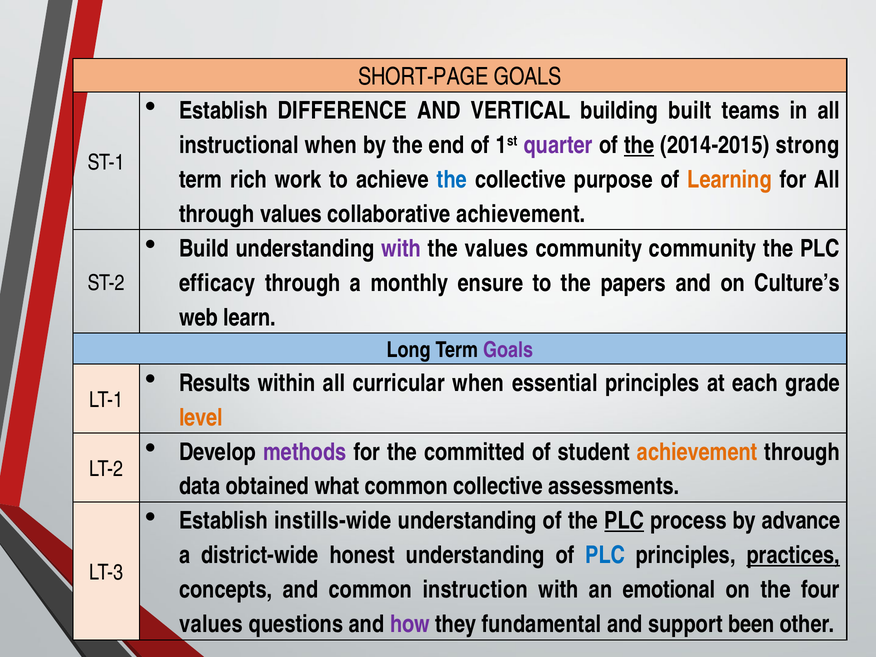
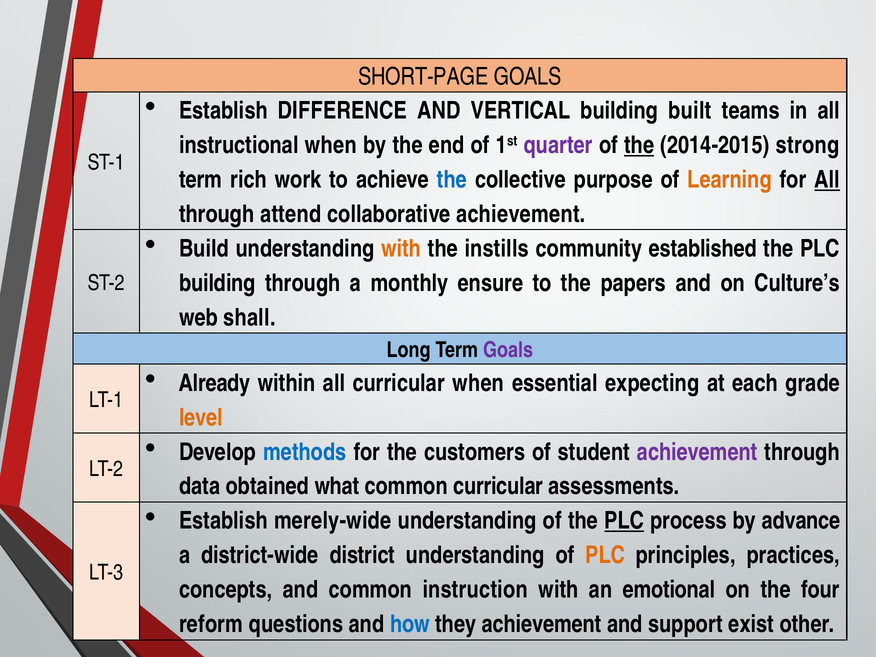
All at (827, 180) underline: none -> present
through values: values -> attend
with at (401, 249) colour: purple -> orange
the values: values -> instills
community community: community -> established
efficacy at (217, 283): efficacy -> building
learn: learn -> shall
Results: Results -> Already
essential principles: principles -> expecting
methods colour: purple -> blue
committed: committed -> customers
achievement at (697, 452) colour: orange -> purple
common collective: collective -> curricular
instills-wide: instills-wide -> merely-wide
honest: honest -> district
PLC at (605, 555) colour: blue -> orange
practices underline: present -> none
values at (211, 624): values -> reform
how colour: purple -> blue
they fundamental: fundamental -> achievement
been: been -> exist
